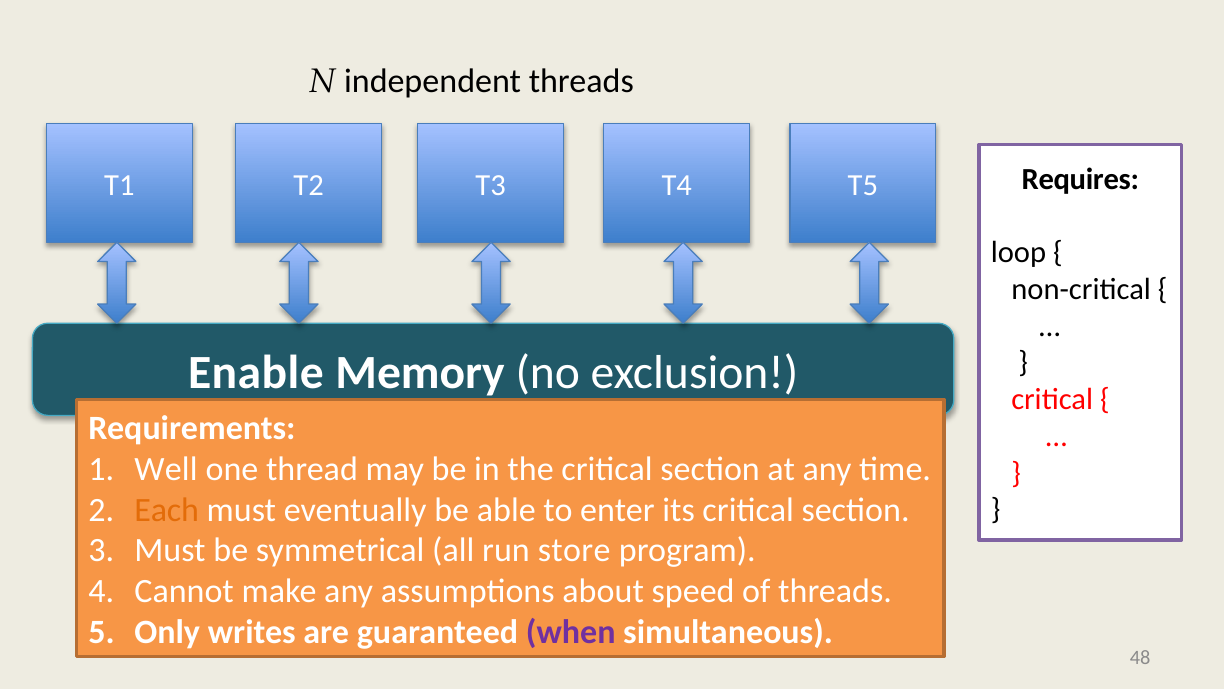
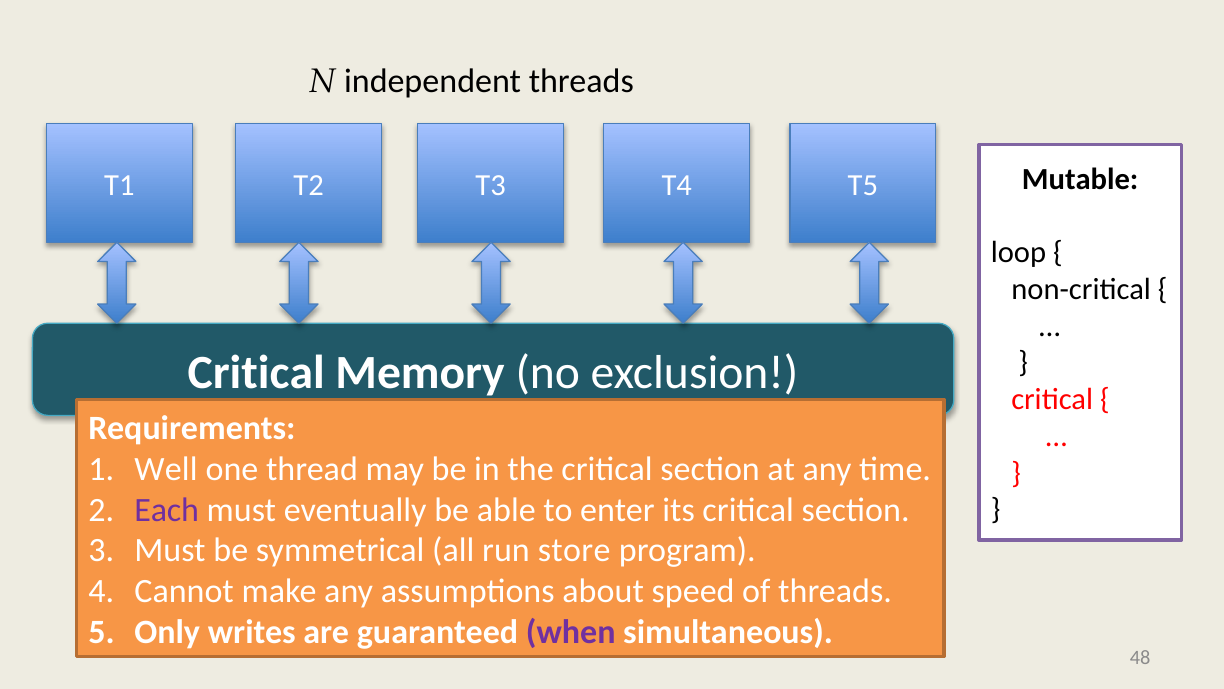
Requires: Requires -> Mutable
Enable at (256, 372): Enable -> Critical
Each colour: orange -> purple
